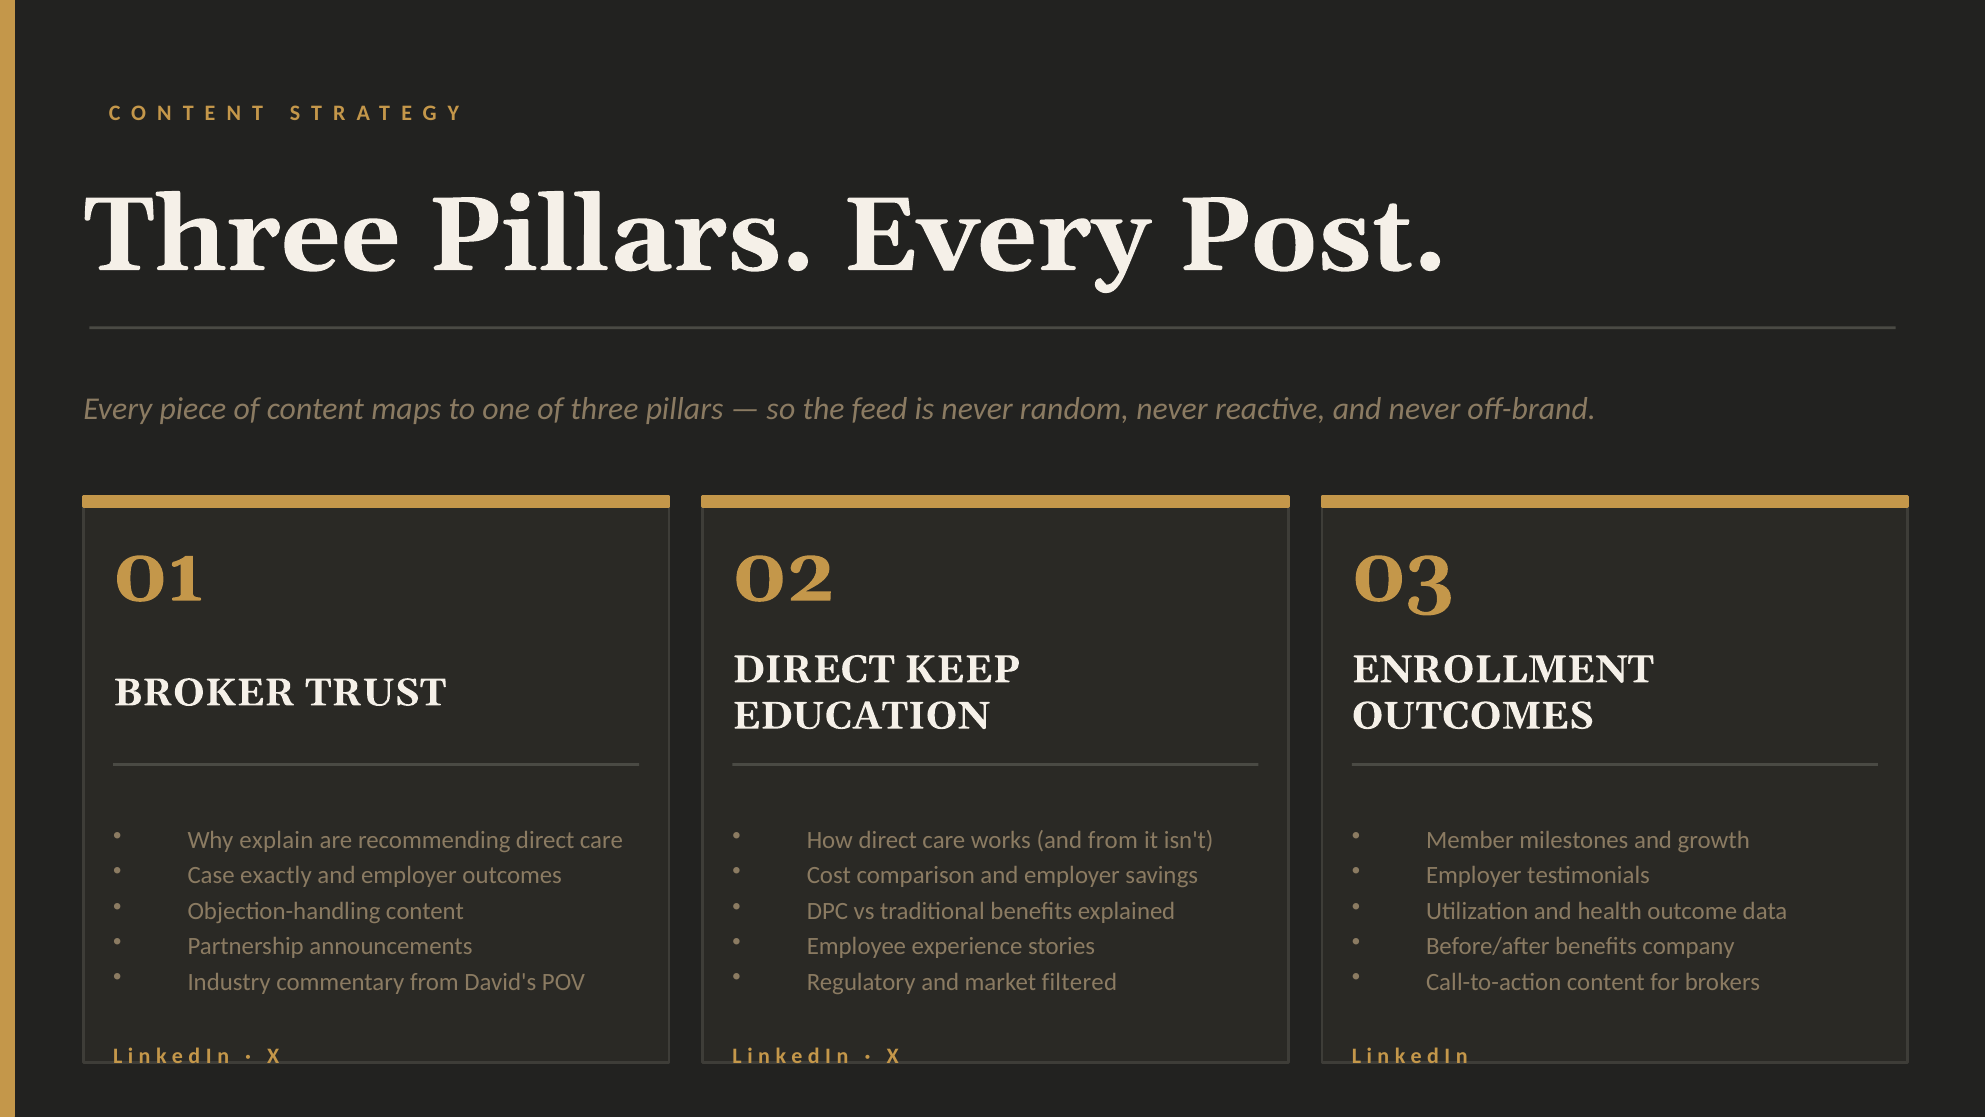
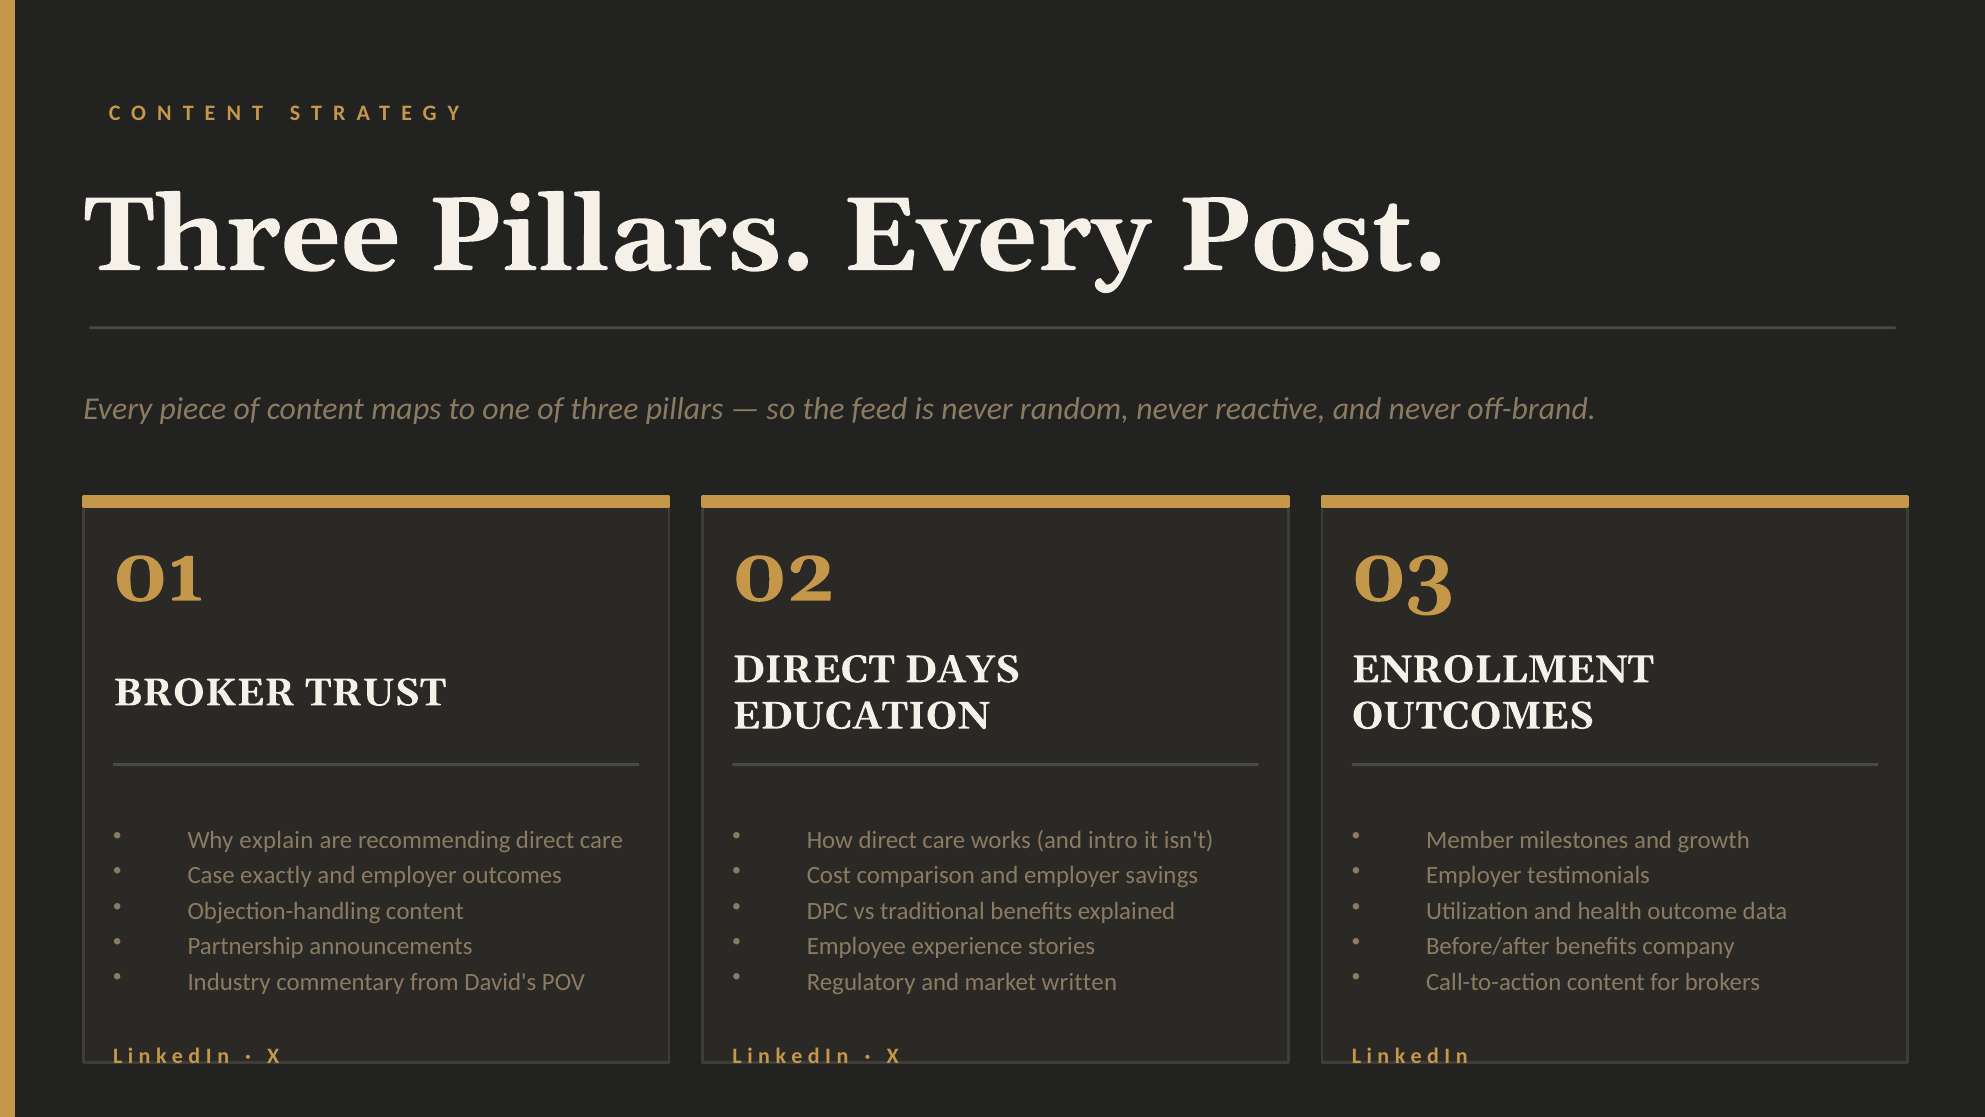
KEEP: KEEP -> DAYS
and from: from -> intro
filtered: filtered -> written
